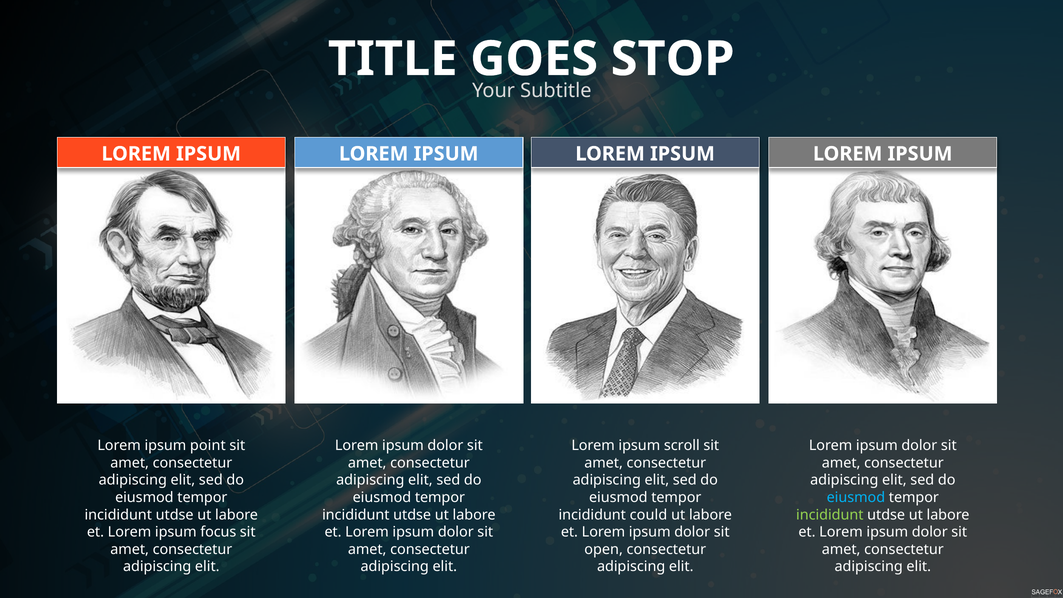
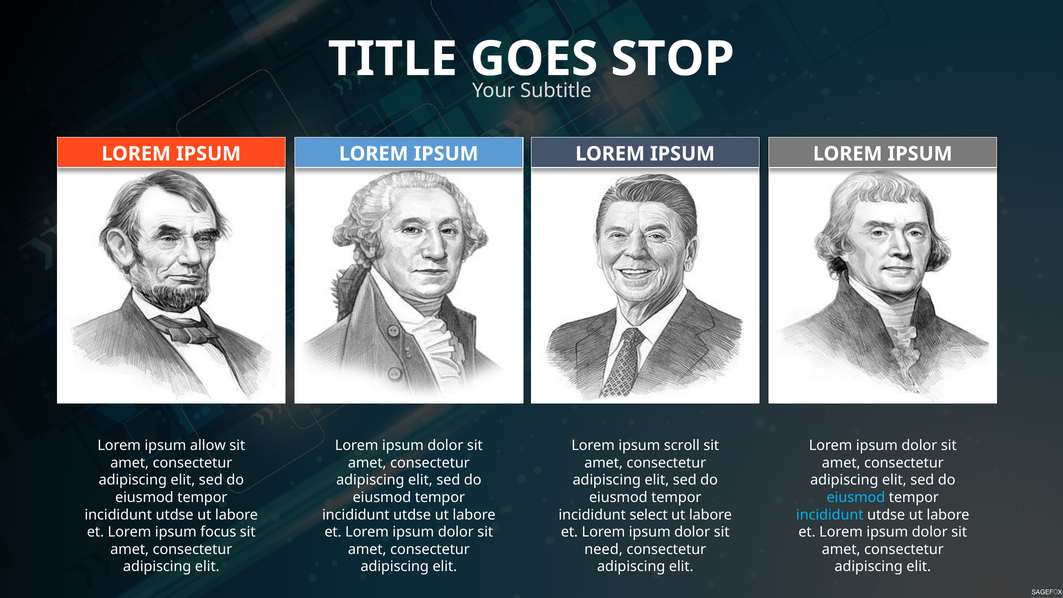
point: point -> allow
could: could -> select
incididunt at (830, 515) colour: light green -> light blue
open: open -> need
